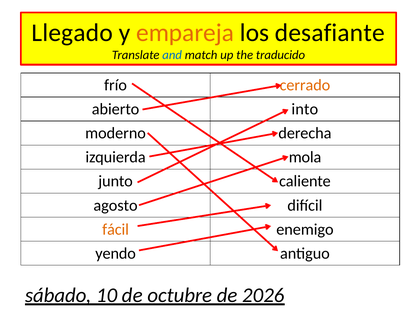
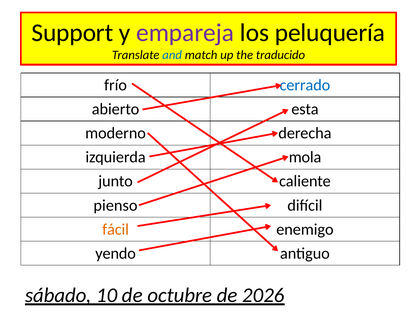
Llegado: Llegado -> Support
empareja colour: orange -> purple
desafiante: desafiante -> peluquería
cerrado colour: orange -> blue
into: into -> esta
agosto: agosto -> pienso
